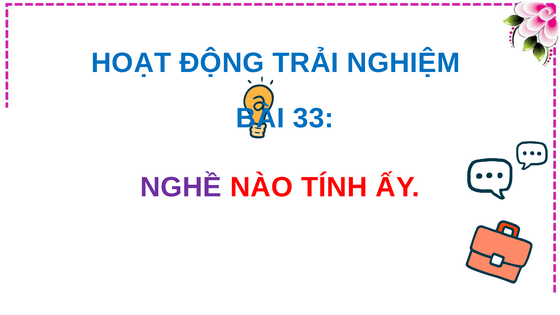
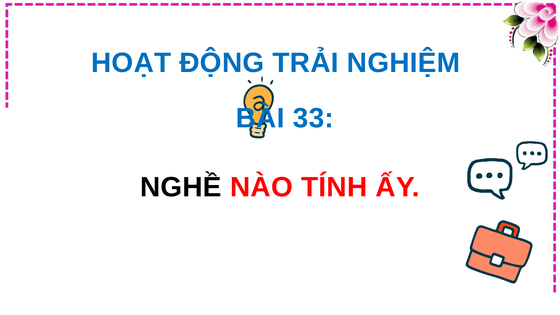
NGHỀ colour: purple -> black
